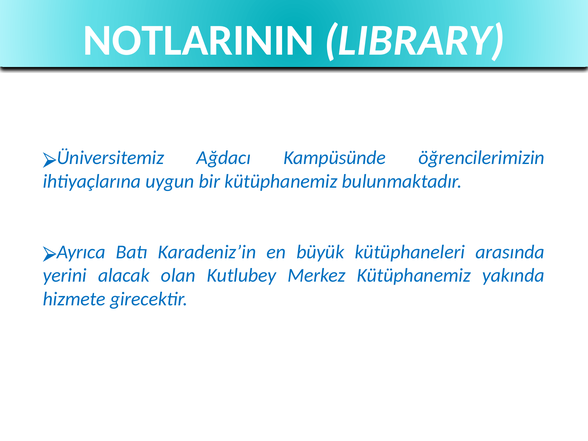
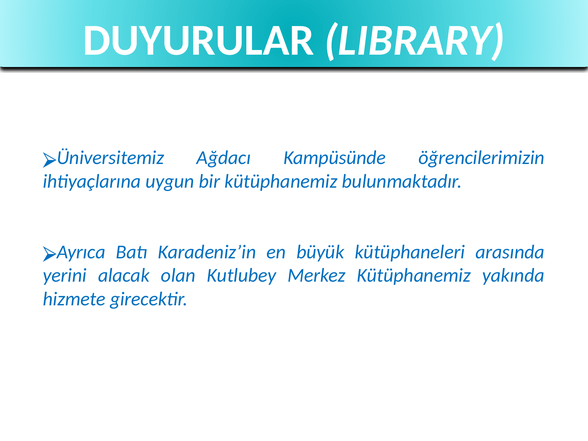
NOTLARININ: NOTLARININ -> DUYURULAR
